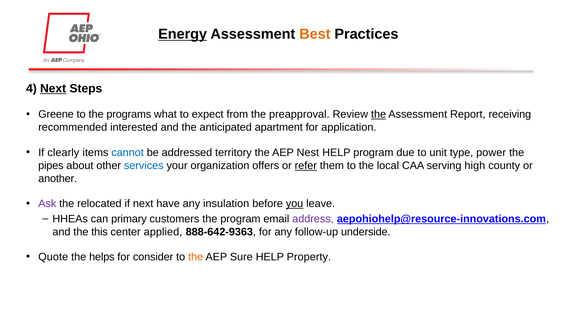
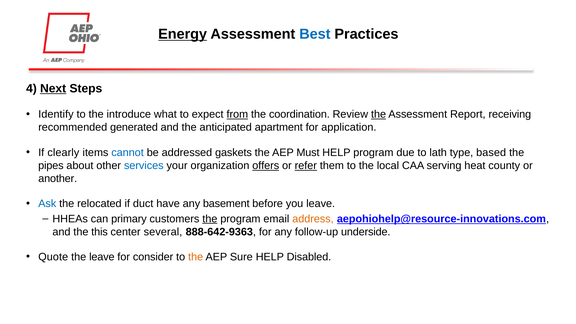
Best colour: orange -> blue
Greene: Greene -> Identify
programs: programs -> introduce
from underline: none -> present
preapproval: preapproval -> coordination
interested: interested -> generated
territory: territory -> gaskets
Nest: Nest -> Must
unit: unit -> lath
power: power -> based
offers underline: none -> present
high: high -> heat
Ask colour: purple -> blue
if next: next -> duct
insulation: insulation -> basement
you underline: present -> none
the at (210, 219) underline: none -> present
address colour: purple -> orange
applied: applied -> several
the helps: helps -> leave
Property: Property -> Disabled
